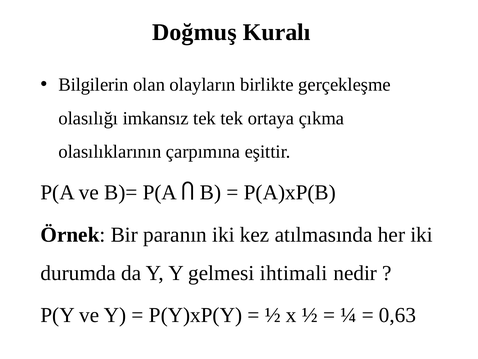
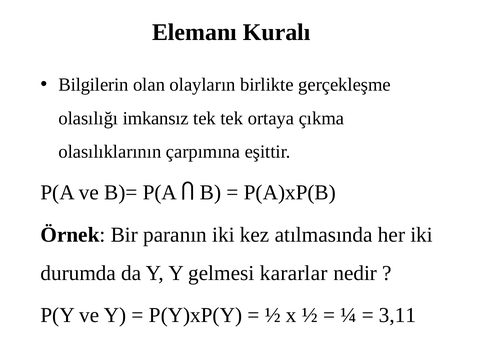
Doğmuş: Doğmuş -> Elemanı
ihtimali: ihtimali -> kararlar
0,63: 0,63 -> 3,11
